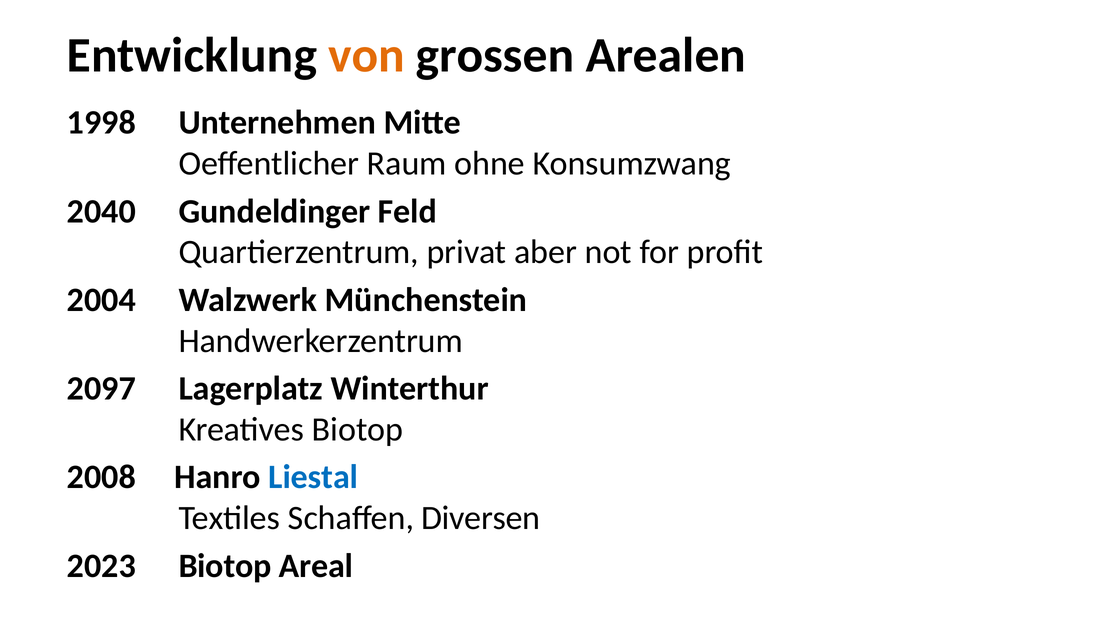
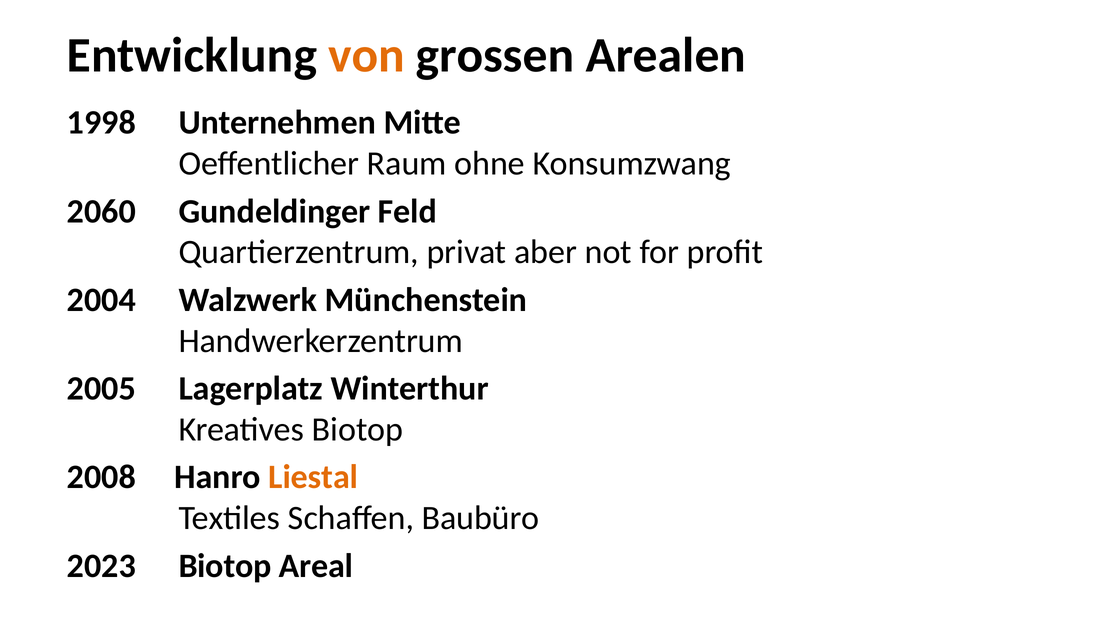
2040: 2040 -> 2060
2097: 2097 -> 2005
Liestal colour: blue -> orange
Diversen: Diversen -> Baubüro
